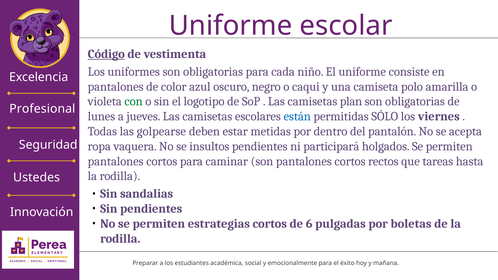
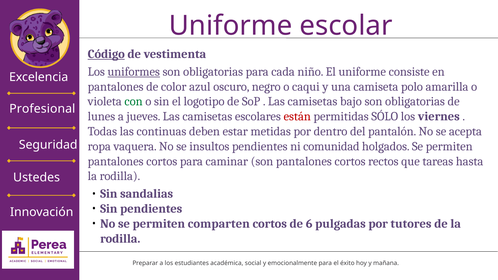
uniformes underline: none -> present
plan: plan -> bajo
están colour: blue -> red
golpearse: golpearse -> continuas
participará: participará -> comunidad
estrategias: estrategias -> comparten
boletas: boletas -> tutores
